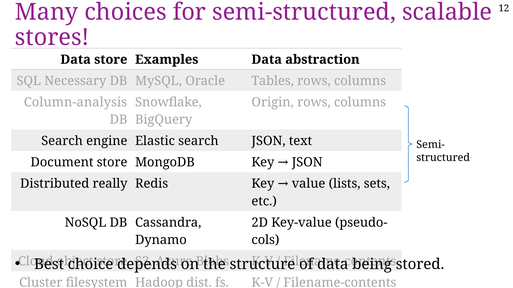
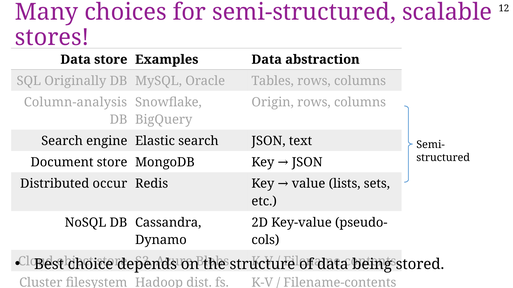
Necessary: Necessary -> Originally
really: really -> occur
